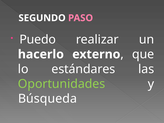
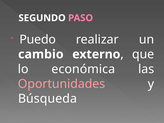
hacerlo: hacerlo -> cambio
estándares: estándares -> económica
Oportunidades colour: light green -> pink
